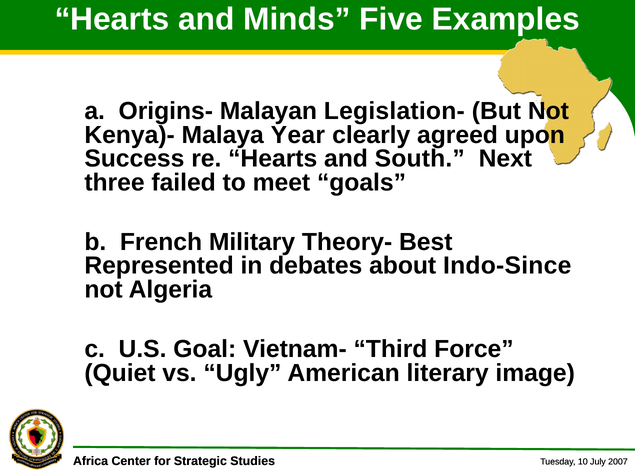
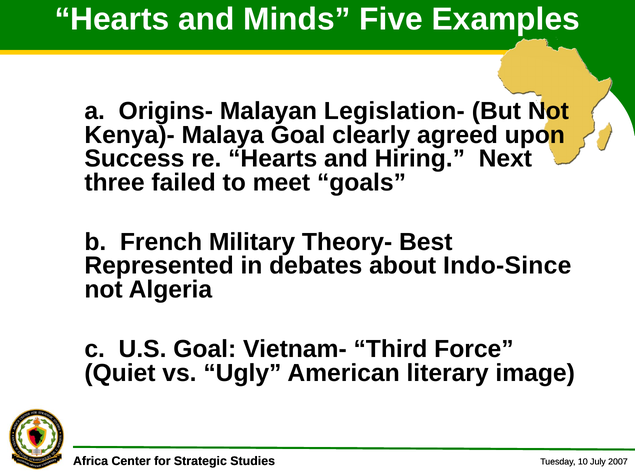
Malaya Year: Year -> Goal
South: South -> Hiring
